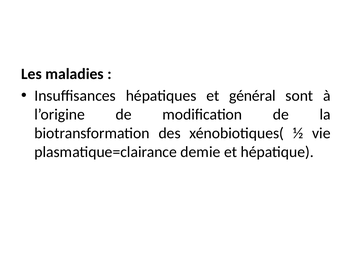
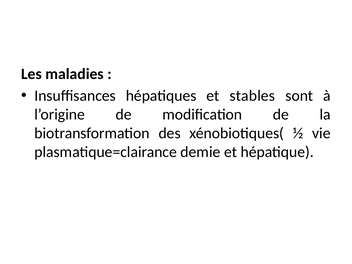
général: général -> stables
